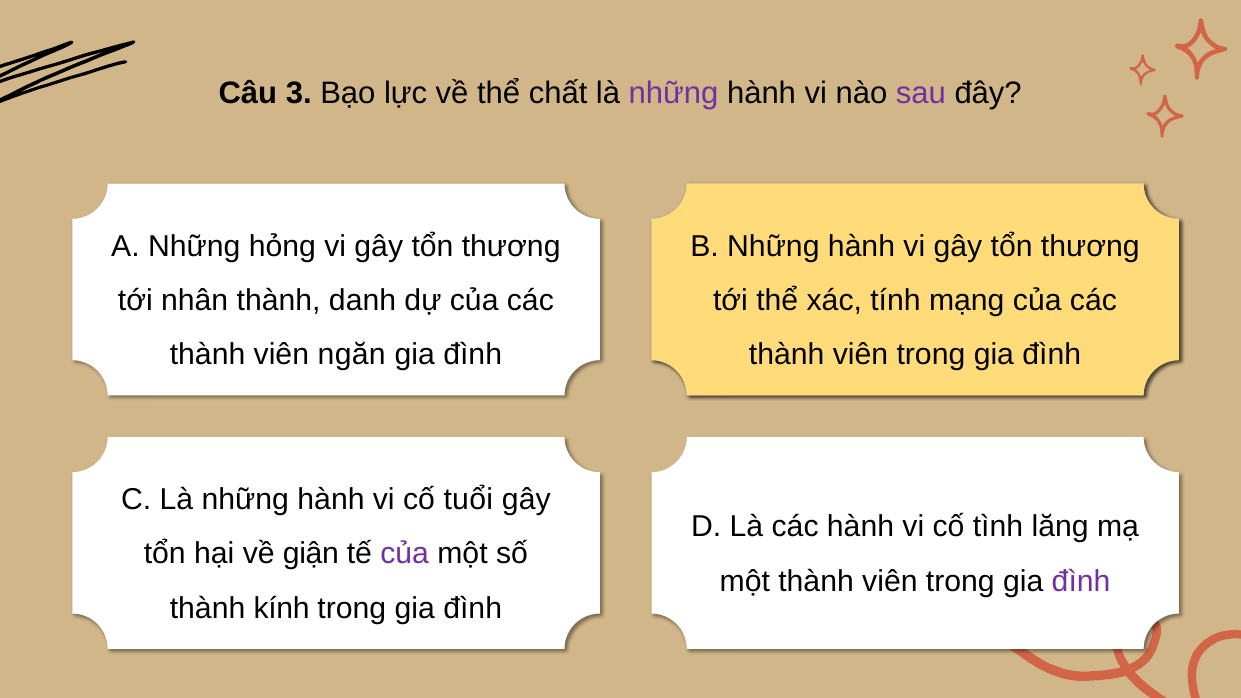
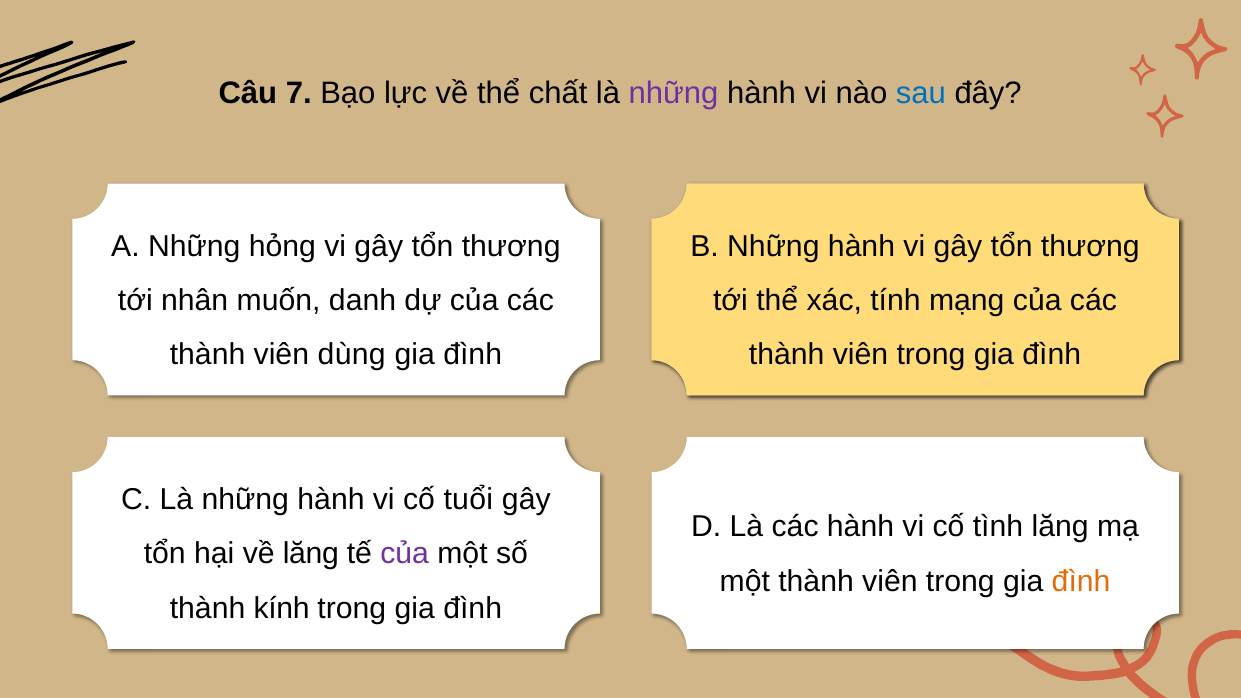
3: 3 -> 7
sau colour: purple -> blue
nhân thành: thành -> muốn
ngăn: ngăn -> dùng
về giận: giận -> lăng
đình at (1081, 581) colour: purple -> orange
